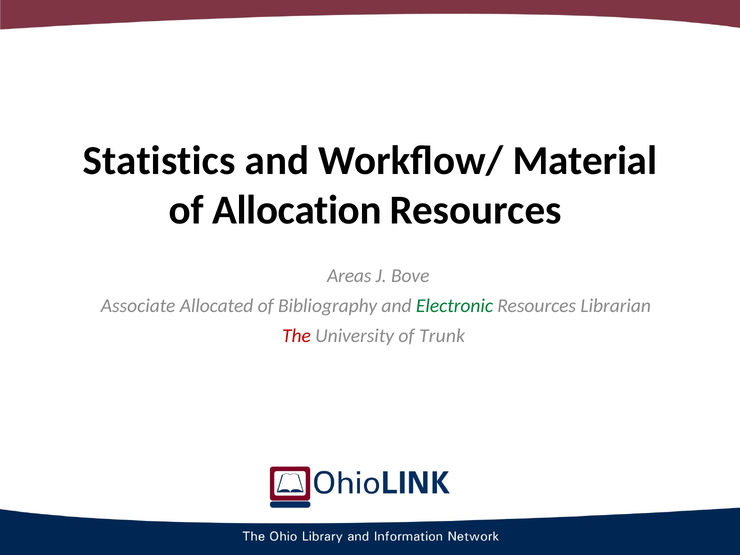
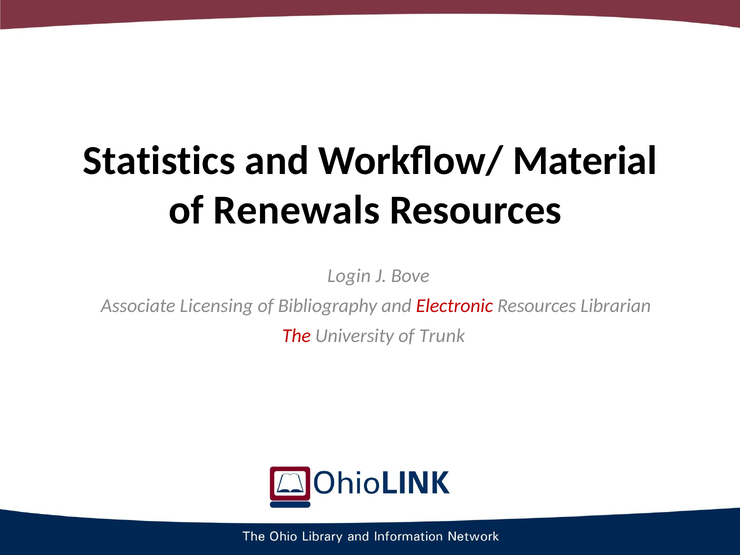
Allocation: Allocation -> Renewals
Areas: Areas -> Login
Allocated: Allocated -> Licensing
Electronic colour: green -> red
